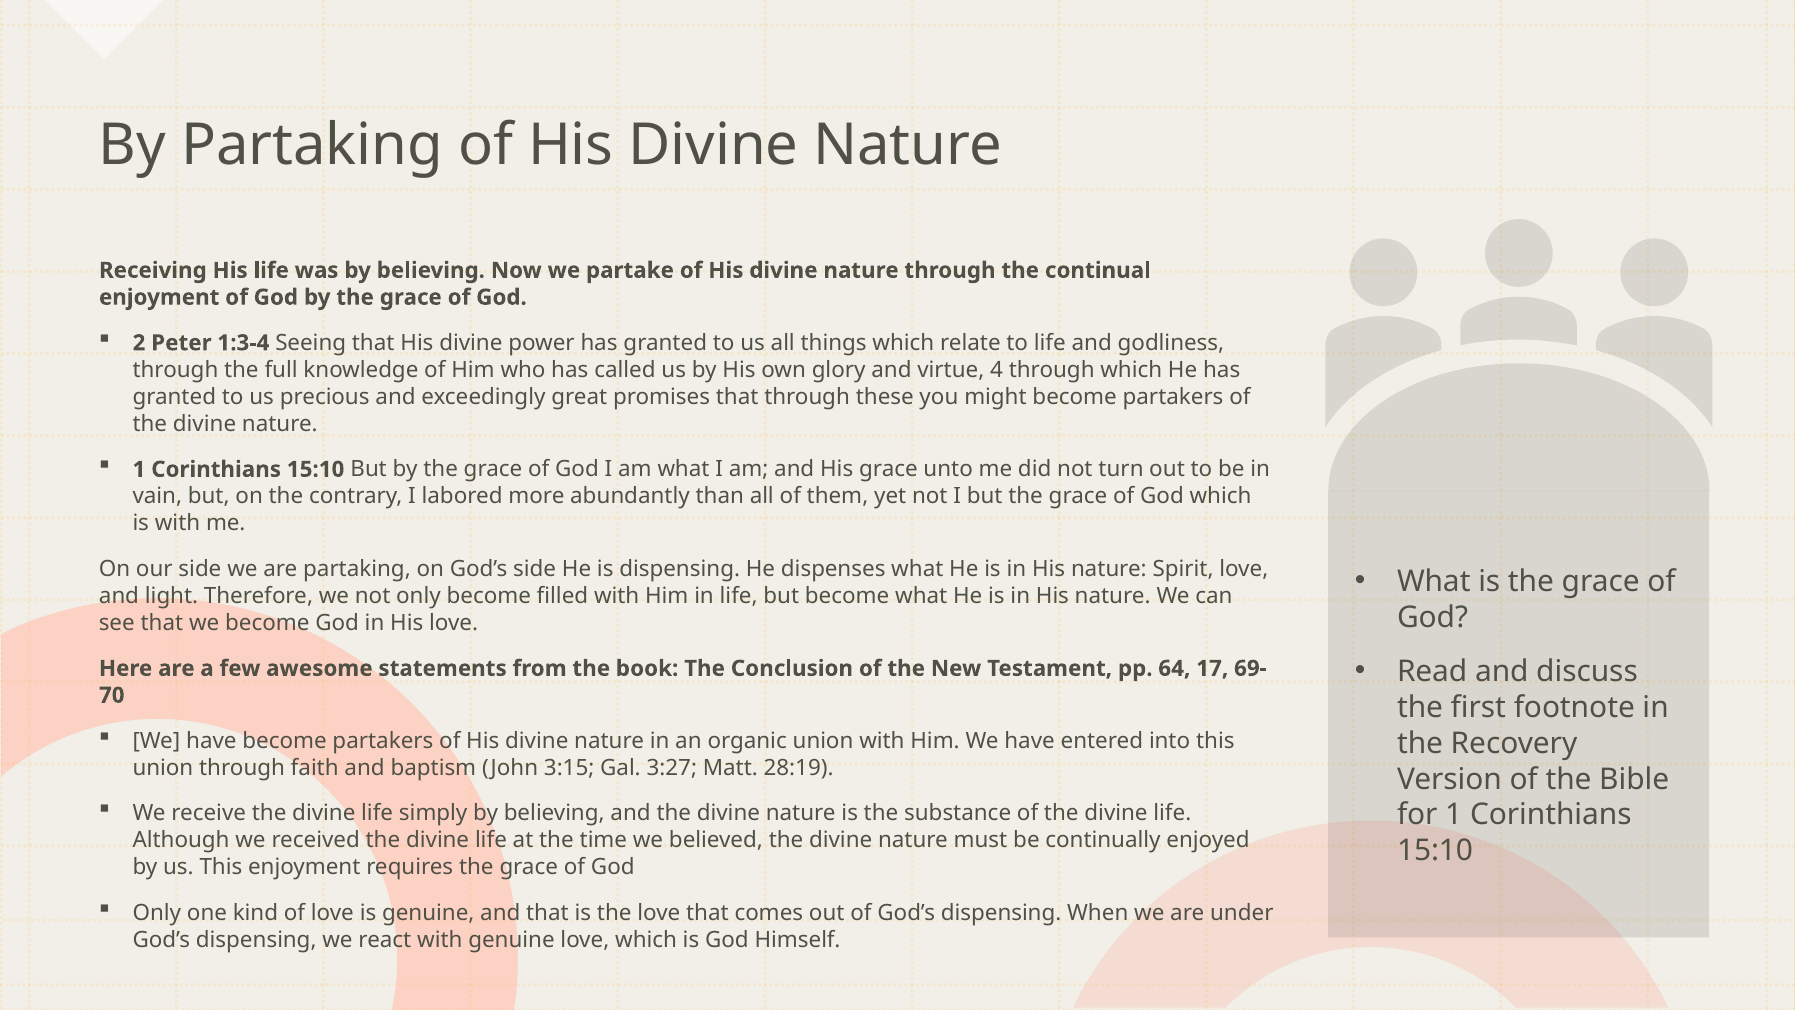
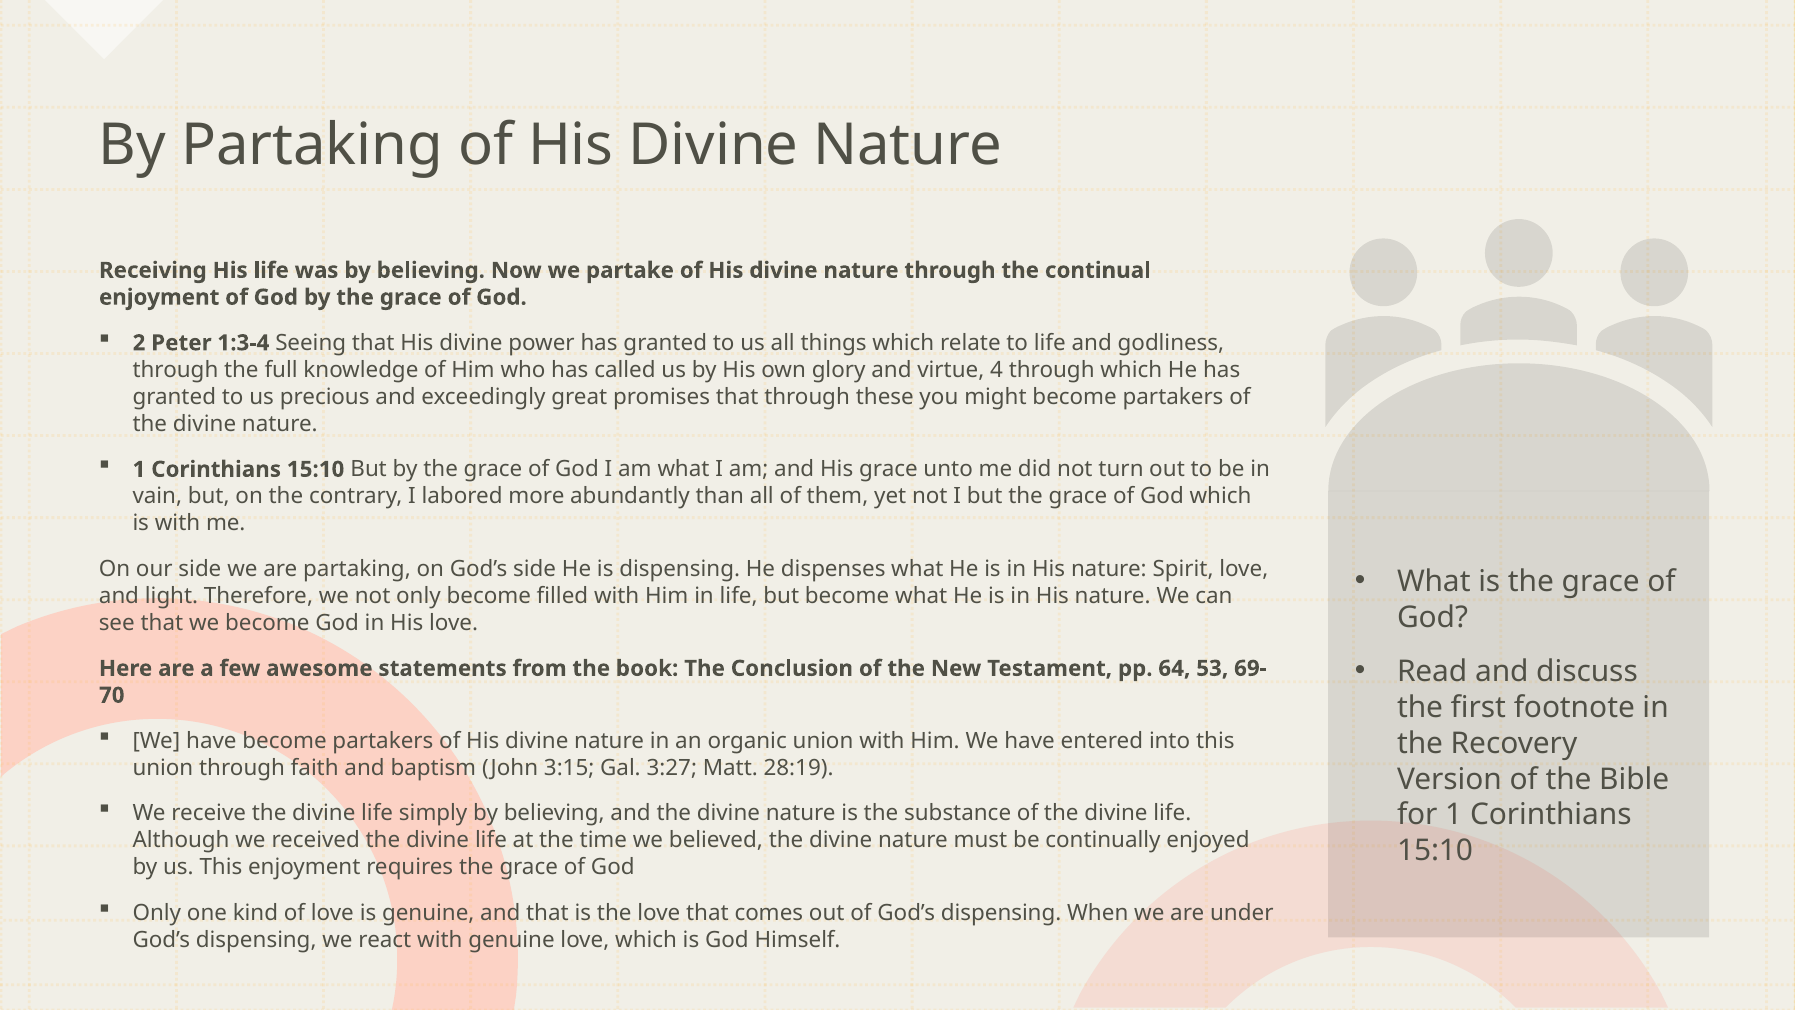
17: 17 -> 53
